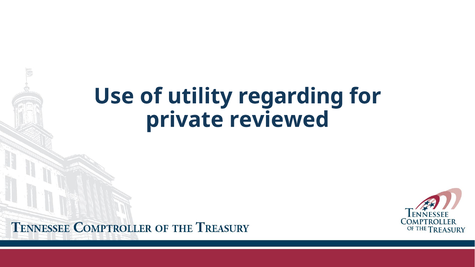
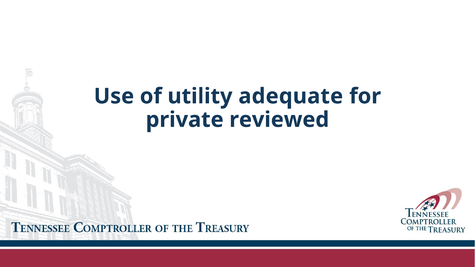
regarding: regarding -> adequate
